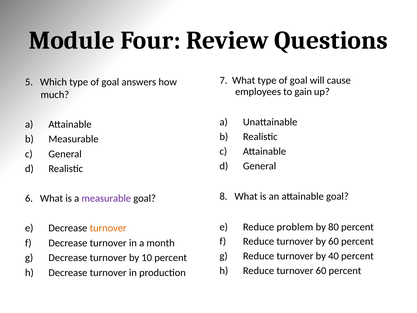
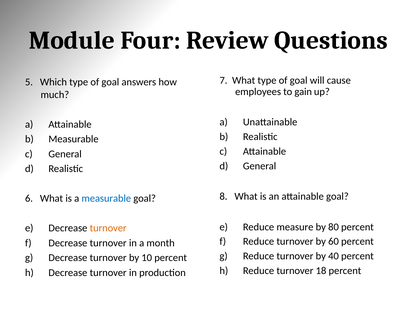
measurable at (106, 198) colour: purple -> blue
problem: problem -> measure
turnover 60: 60 -> 18
